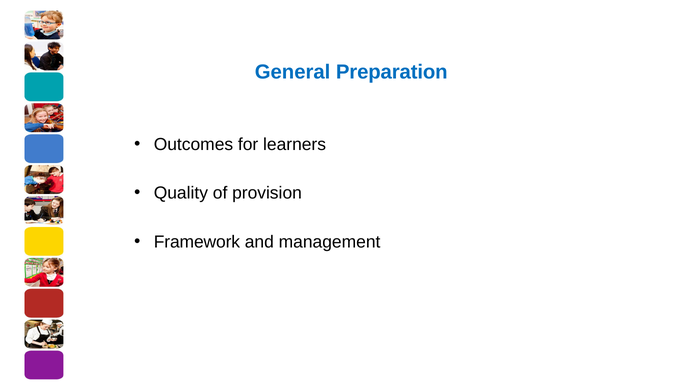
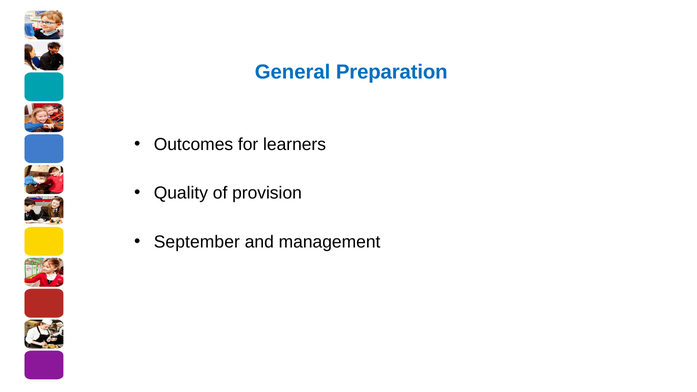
Framework: Framework -> September
